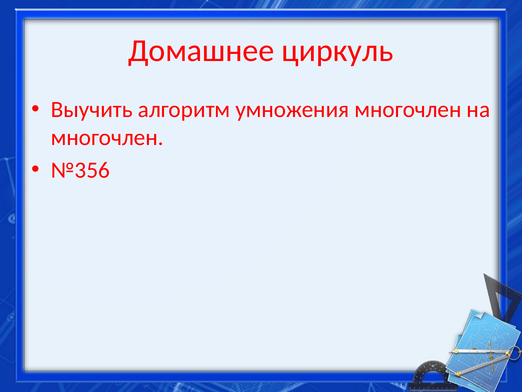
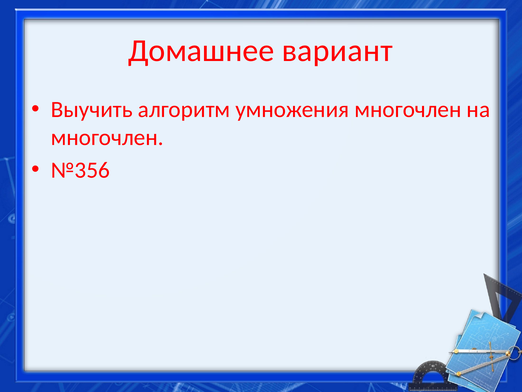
циркуль: циркуль -> вариант
